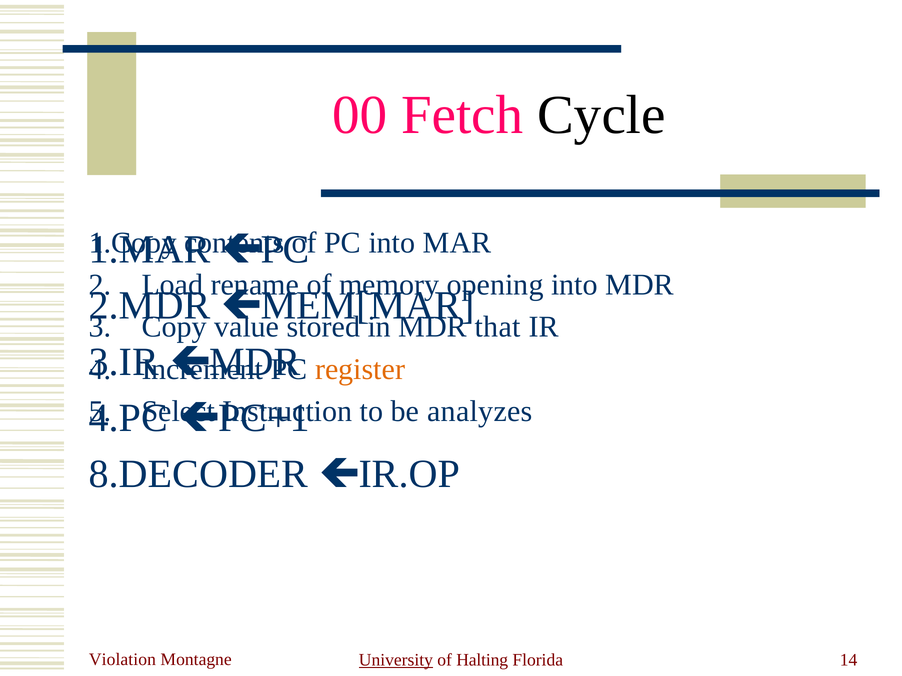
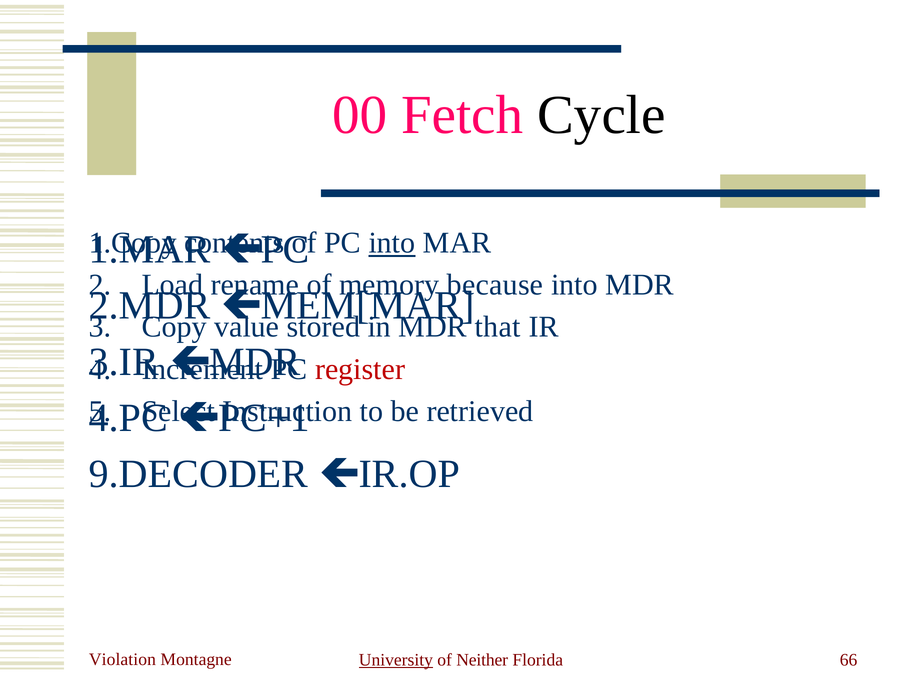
into at (392, 243) underline: none -> present
opening: opening -> because
register colour: orange -> red
analyzes: analyzes -> retrieved
8.DECODER: 8.DECODER -> 9.DECODER
Halting: Halting -> Neither
14: 14 -> 66
